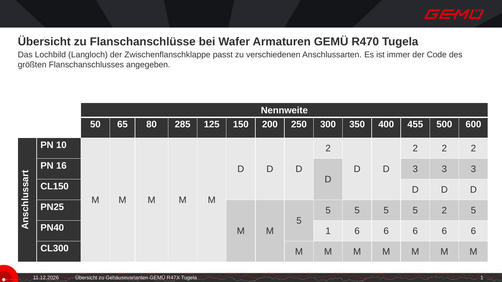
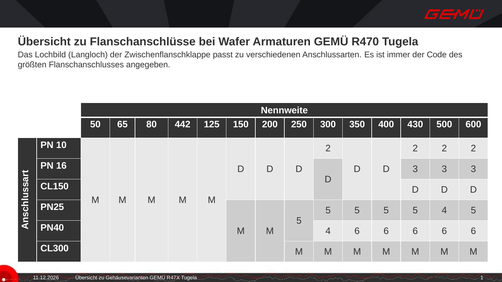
285: 285 -> 442
455: 455 -> 430
5 2: 2 -> 4
PN40 1: 1 -> 4
